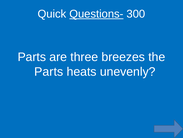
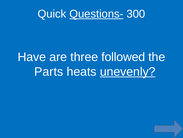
Parts at (32, 57): Parts -> Have
breezes: breezes -> followed
unevenly underline: none -> present
